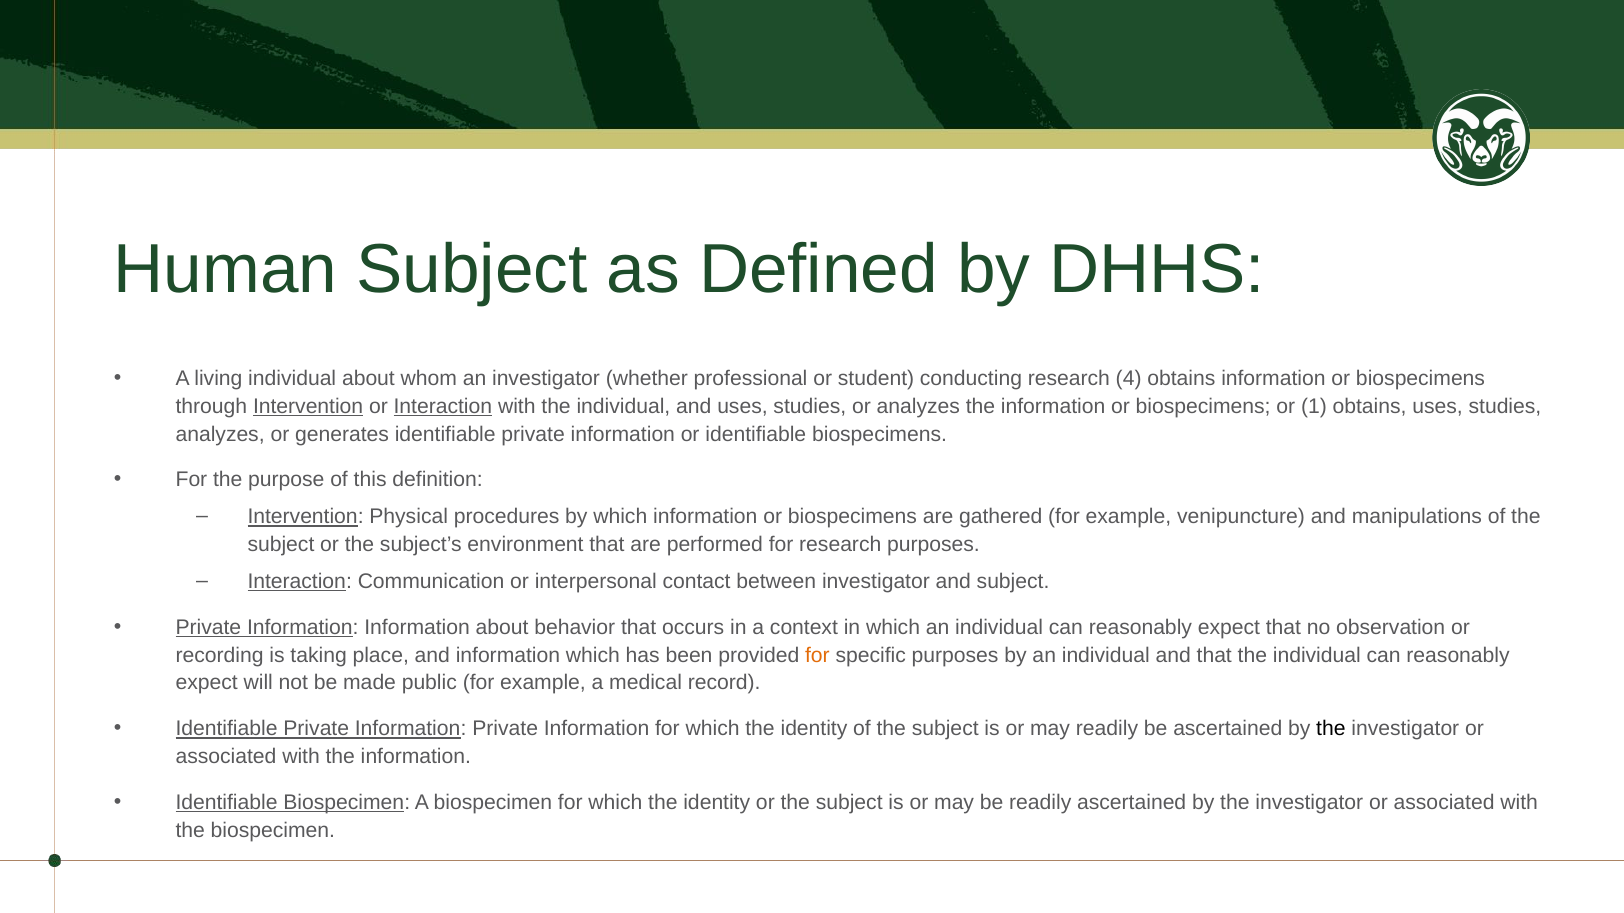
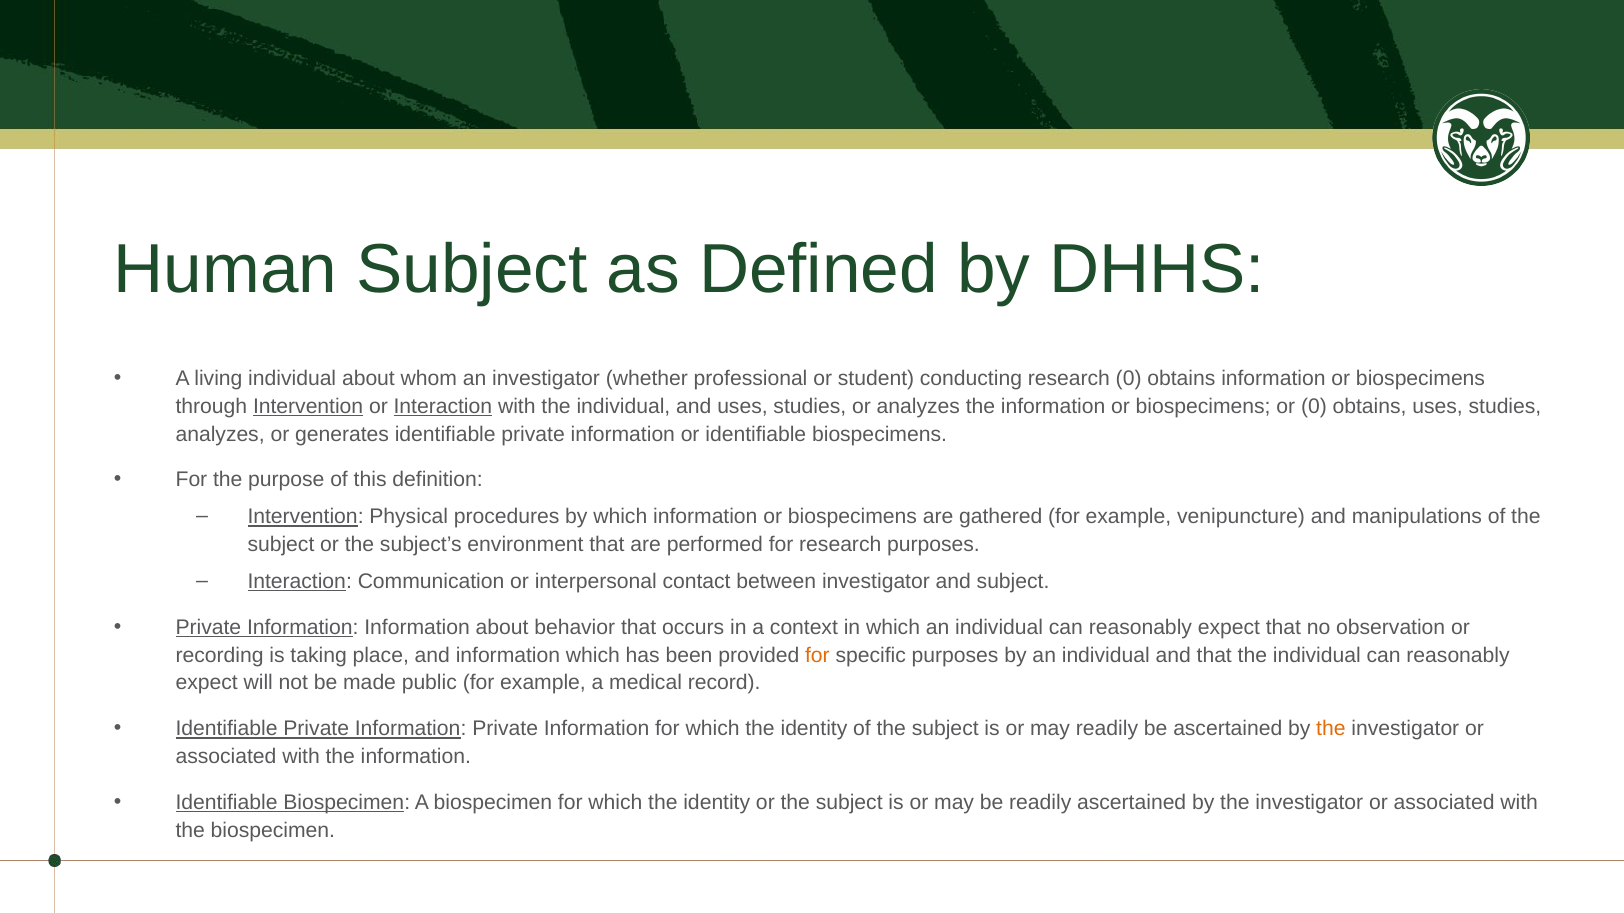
research 4: 4 -> 0
or 1: 1 -> 0
the at (1331, 729) colour: black -> orange
